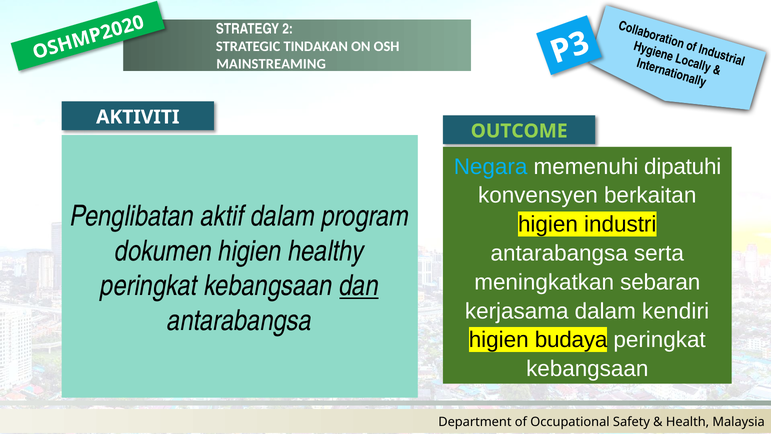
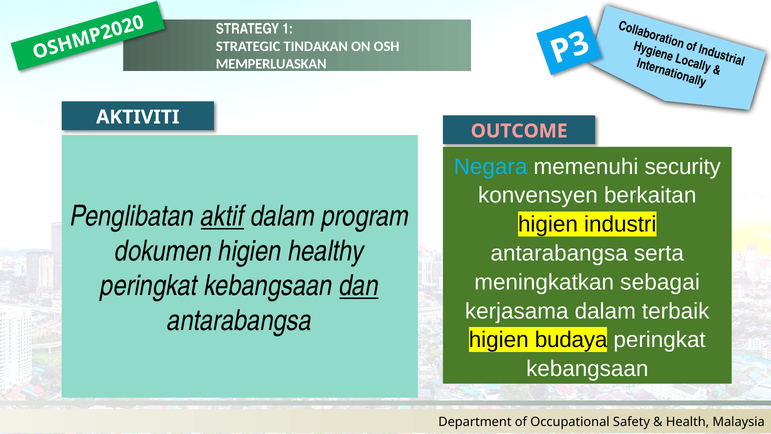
STRATEGY 2: 2 -> 1
MAINSTREAMING: MAINSTREAMING -> MEMPERLUASKAN
OUTCOME colour: light green -> pink
dipatuhi: dipatuhi -> security
aktif underline: none -> present
sebaran: sebaran -> sebagai
kendiri: kendiri -> terbaik
